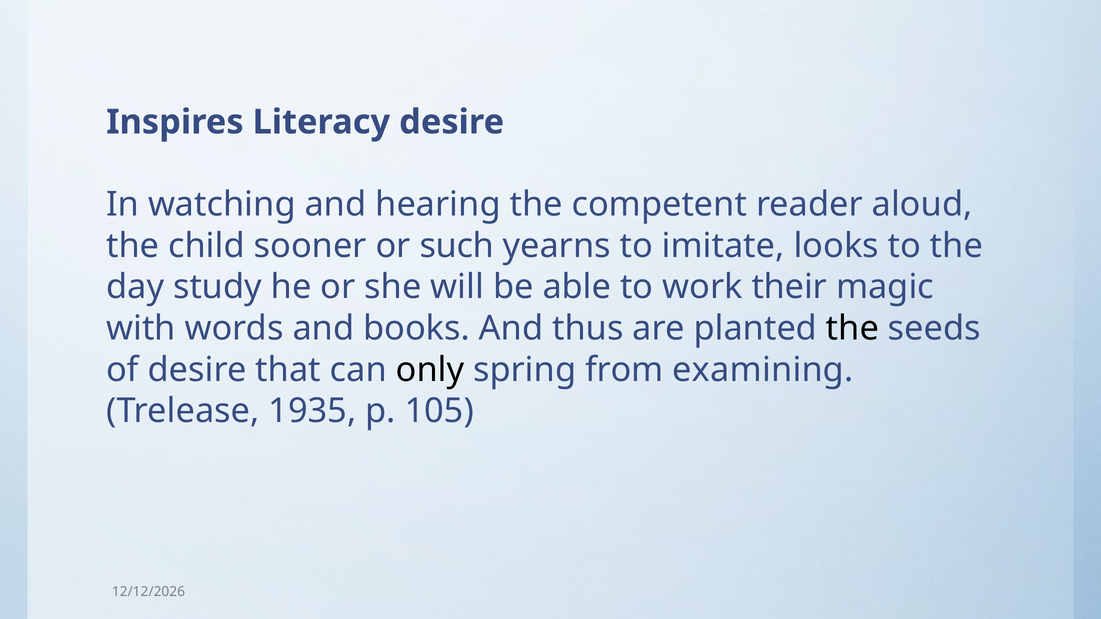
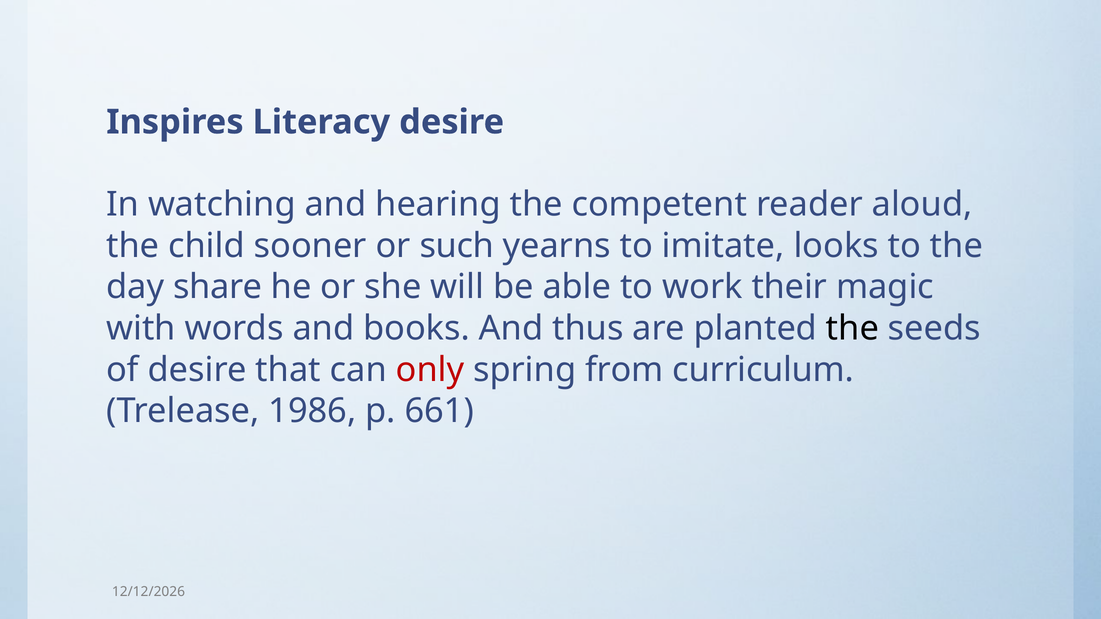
study: study -> share
only colour: black -> red
examining: examining -> curriculum
1935: 1935 -> 1986
105: 105 -> 661
